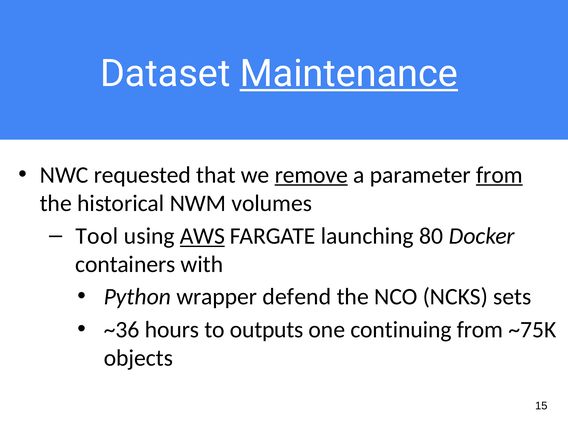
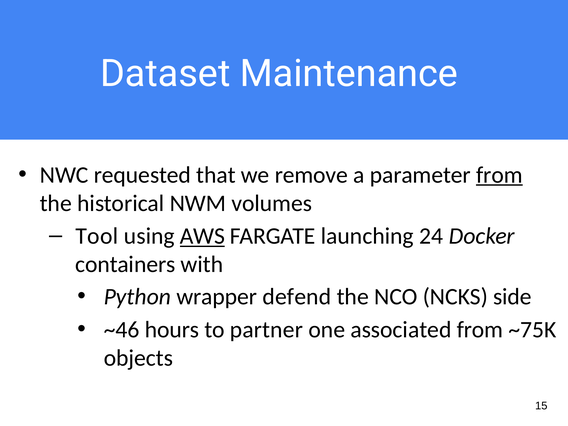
Maintenance underline: present -> none
remove underline: present -> none
80: 80 -> 24
sets: sets -> side
~36: ~36 -> ~46
outputs: outputs -> partner
continuing: continuing -> associated
